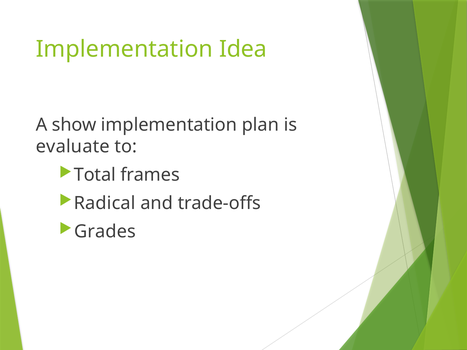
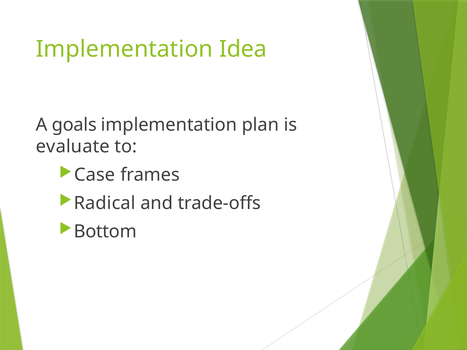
show: show -> goals
Total: Total -> Case
Grades: Grades -> Bottom
